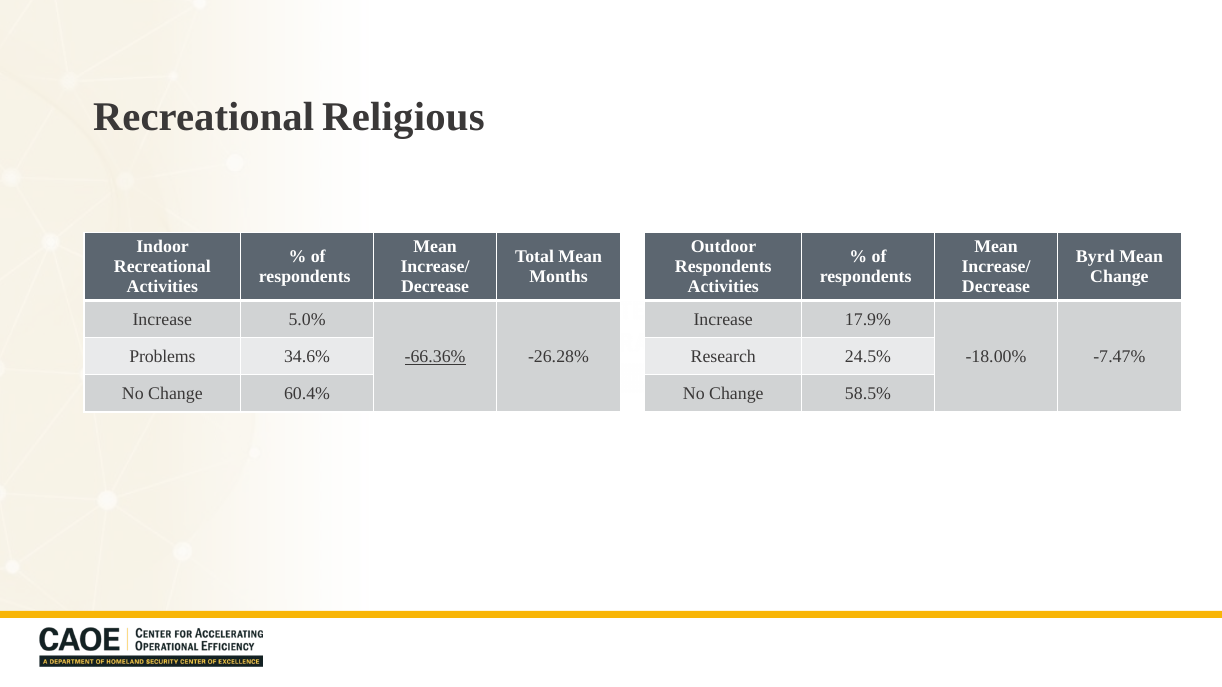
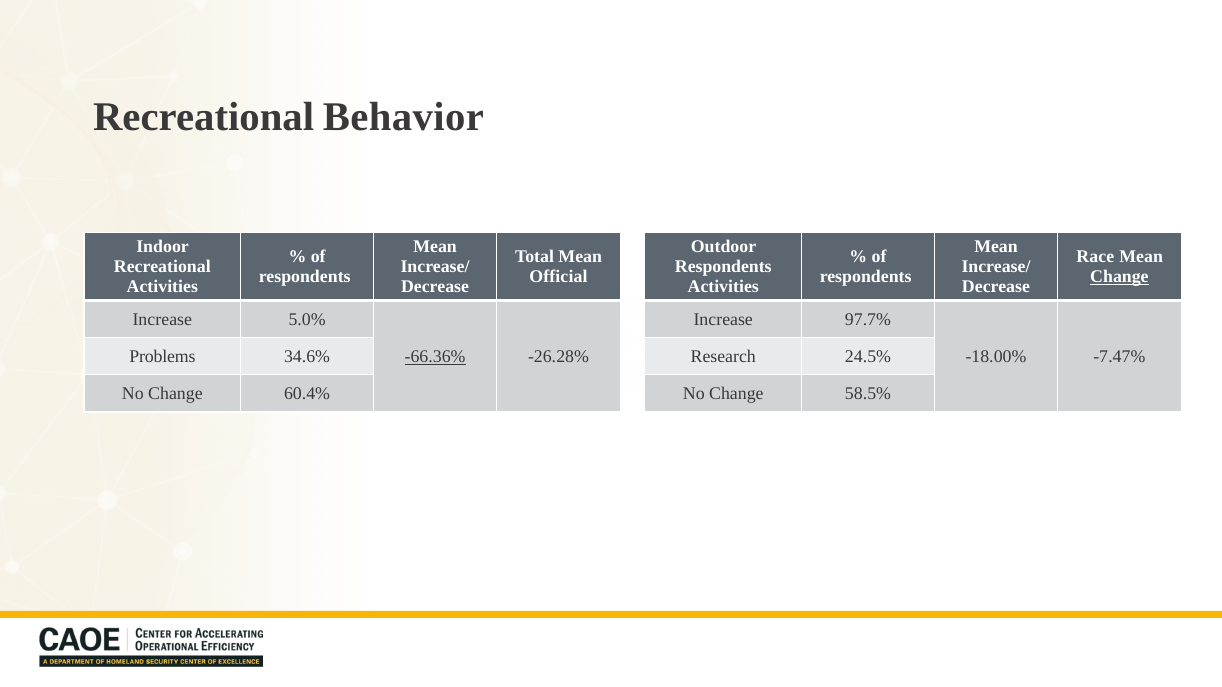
Religious: Religious -> Behavior
Byrd: Byrd -> Race
Months: Months -> Official
Change at (1119, 277) underline: none -> present
17.9%: 17.9% -> 97.7%
